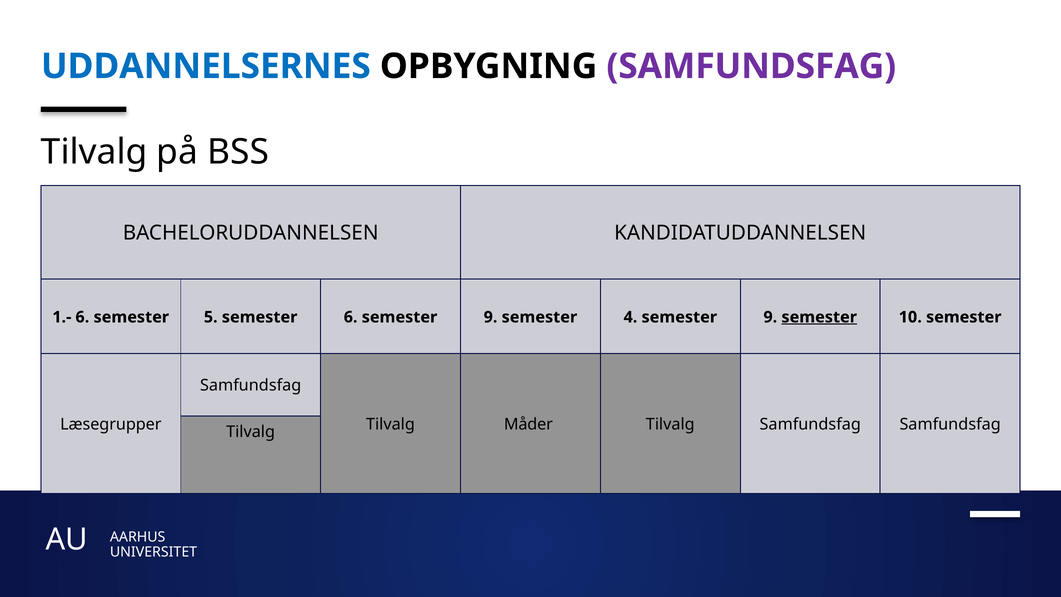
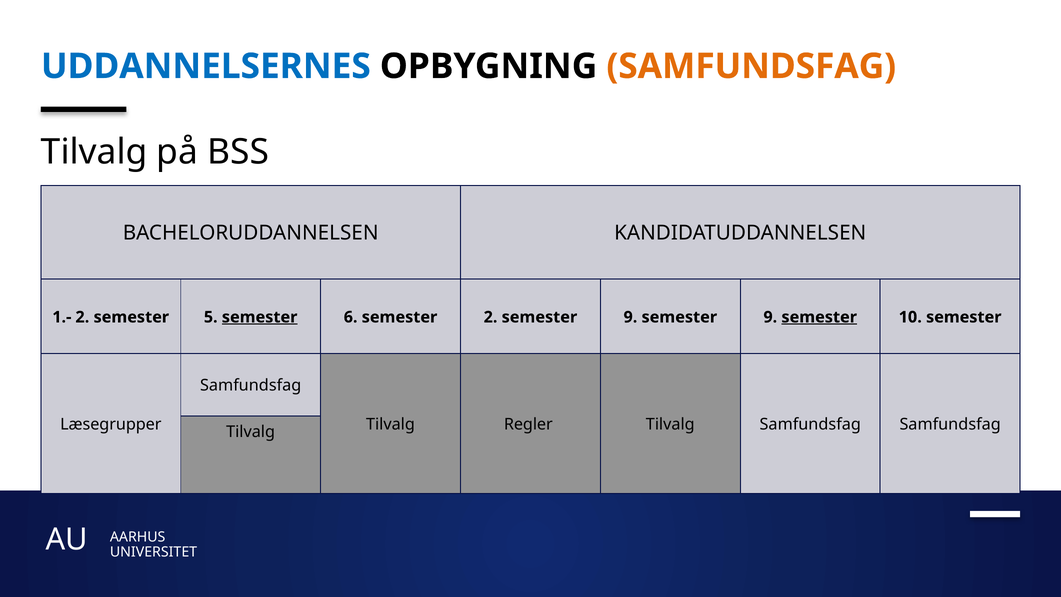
SAMFUNDSFAG at (751, 66) colour: purple -> orange
1.- 6: 6 -> 2
semester at (260, 317) underline: none -> present
6 semester 9: 9 -> 2
4 at (630, 317): 4 -> 9
Måder: Måder -> Regler
